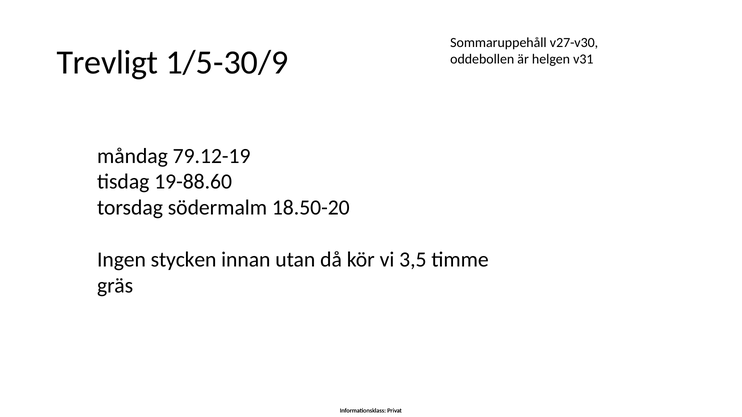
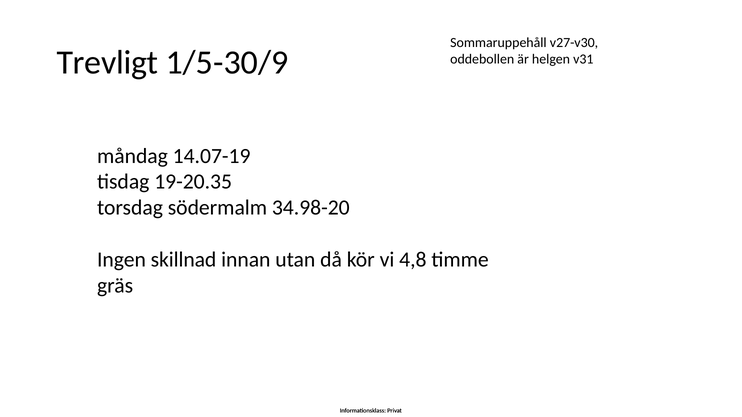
79.12-19: 79.12-19 -> 14.07-19
19-88.60: 19-88.60 -> 19-20.35
18.50-20: 18.50-20 -> 34.98-20
stycken: stycken -> skillnad
3,5: 3,5 -> 4,8
